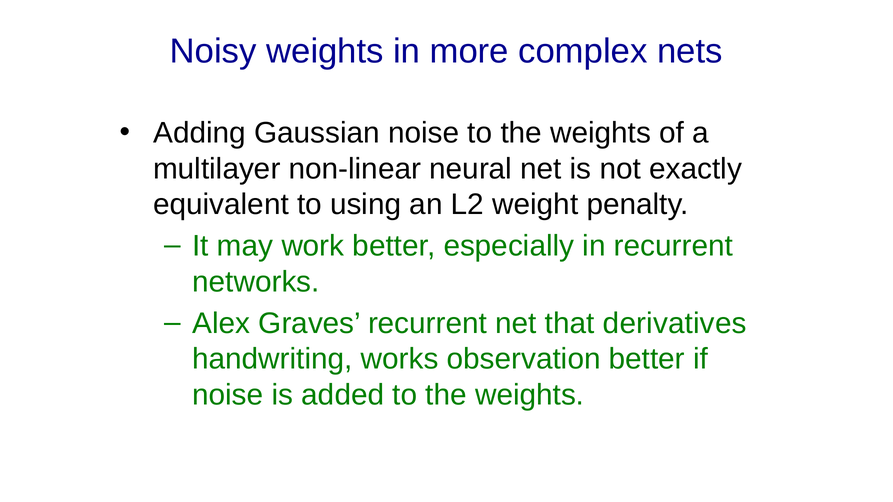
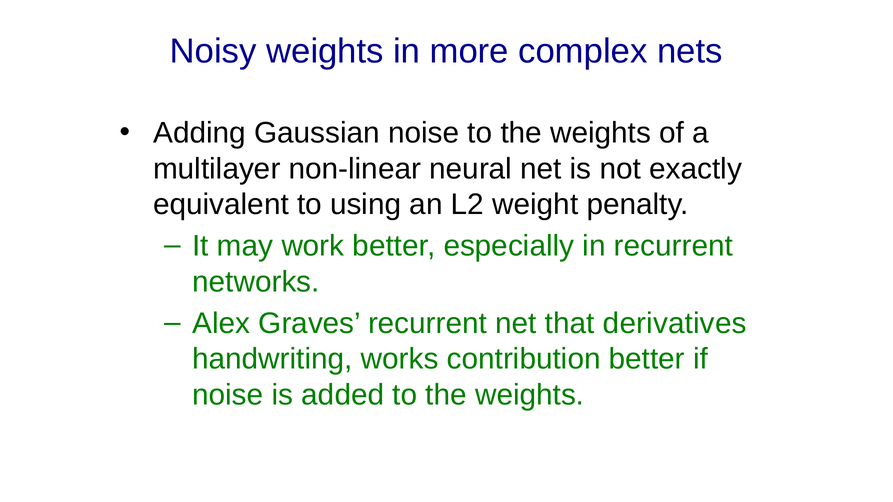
observation: observation -> contribution
